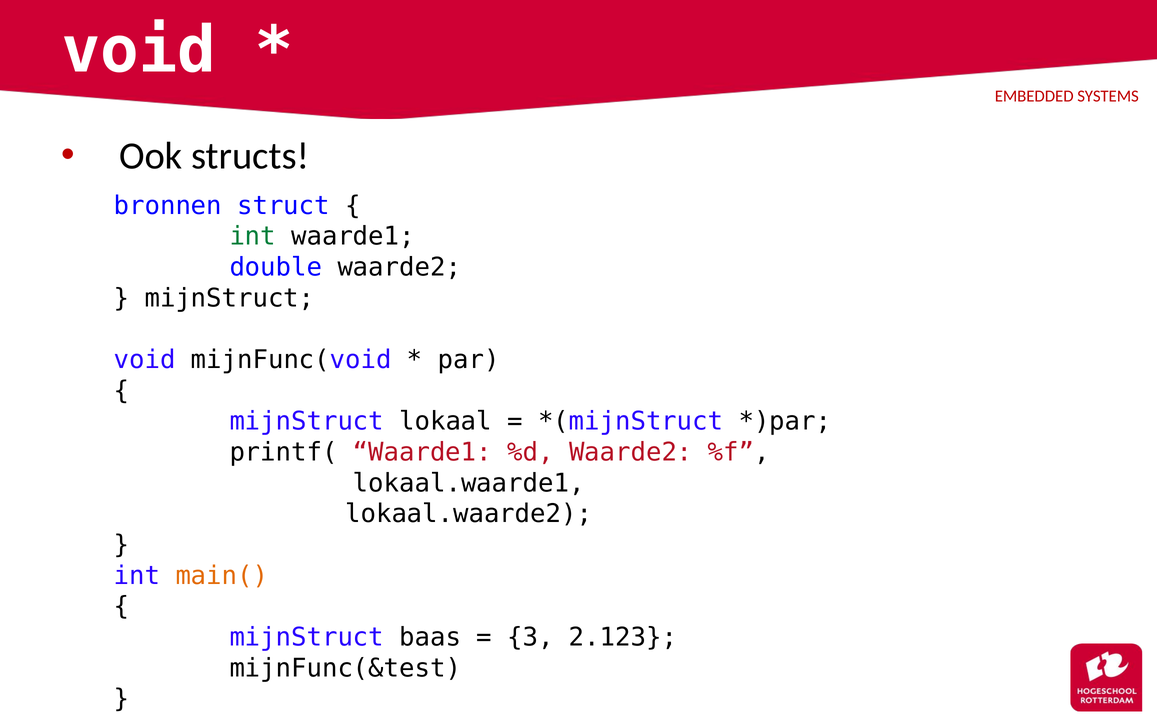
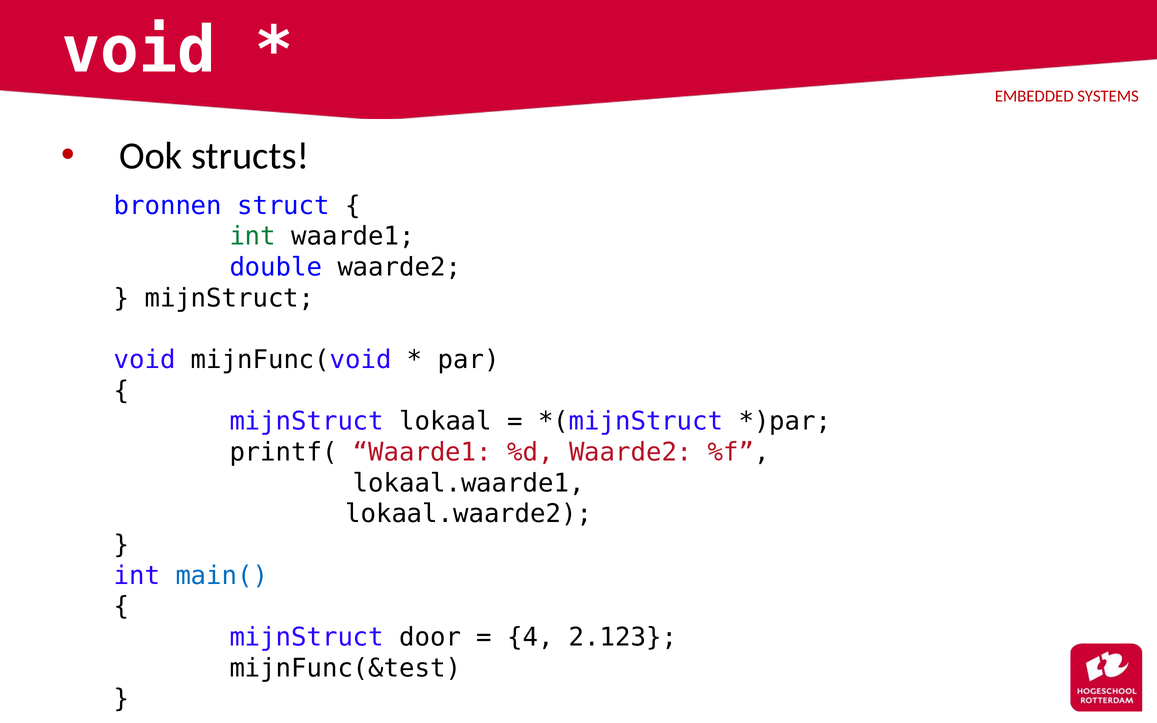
main( colour: orange -> blue
baas: baas -> door
3: 3 -> 4
